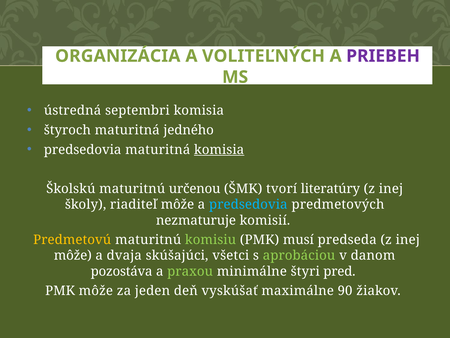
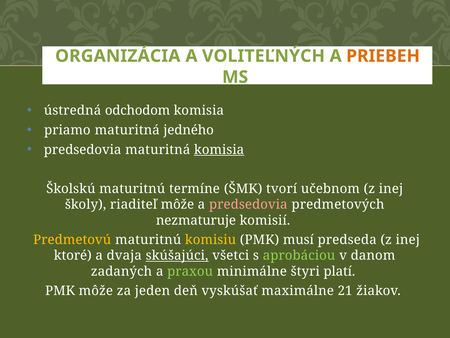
PRIEBEH colour: purple -> orange
septembri: septembri -> odchodom
štyroch: štyroch -> priamo
určenou: určenou -> termíne
literatúry: literatúry -> učebnom
predsedovia at (248, 204) colour: light blue -> pink
komisiu colour: light green -> yellow
môže at (73, 255): môže -> ktoré
skúšajúci underline: none -> present
pozostáva: pozostáva -> zadaných
pred: pred -> platí
90: 90 -> 21
